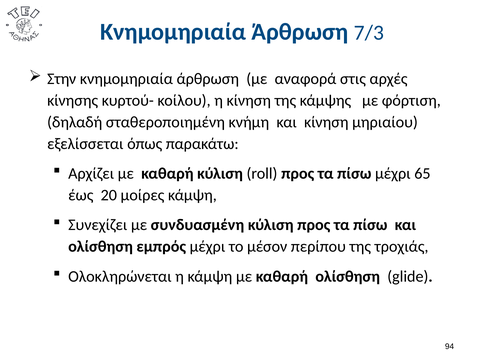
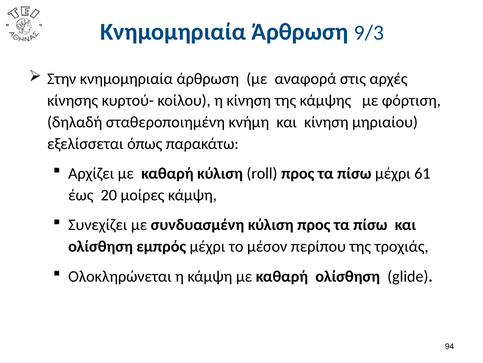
7/3: 7/3 -> 9/3
65: 65 -> 61
